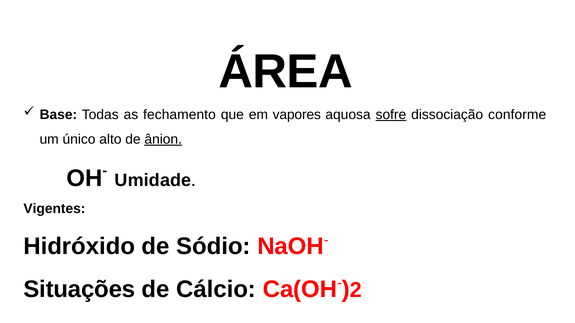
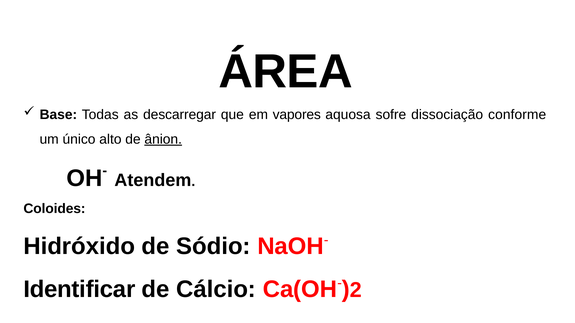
fechamento: fechamento -> descarregar
sofre underline: present -> none
Umidade: Umidade -> Atendem
Vigentes: Vigentes -> Coloides
Situações: Situações -> Identificar
